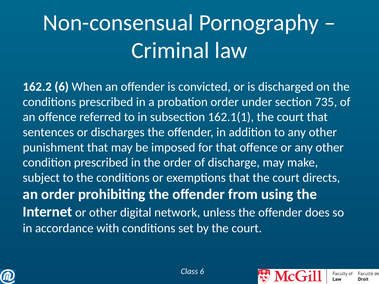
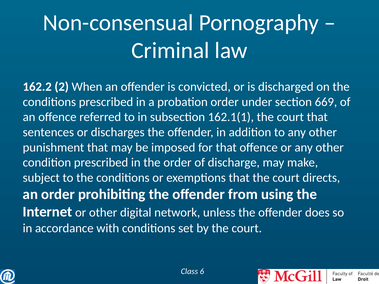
162.2 6: 6 -> 2
735: 735 -> 669
